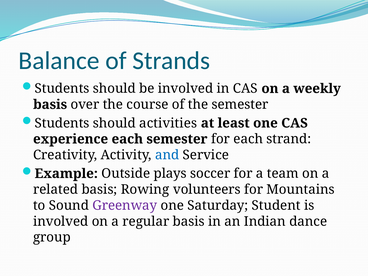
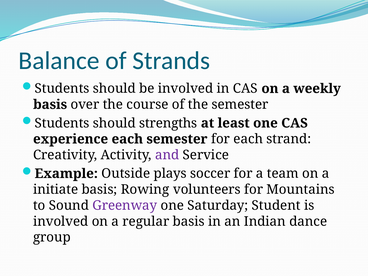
activities: activities -> strengths
and colour: blue -> purple
related: related -> initiate
